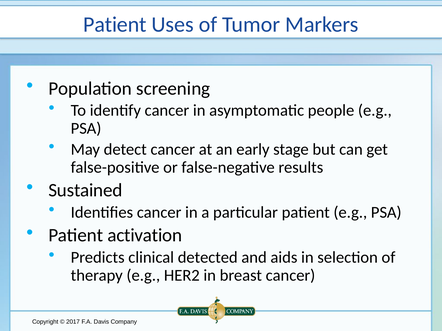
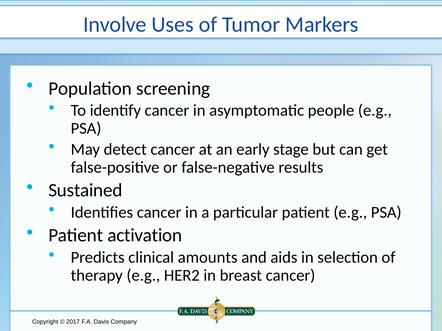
Patient at (115, 24): Patient -> Involve
detected: detected -> amounts
